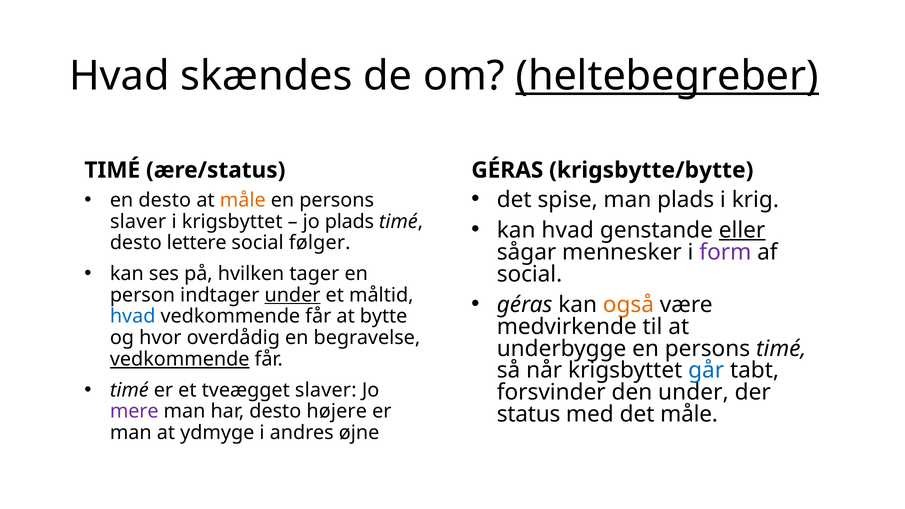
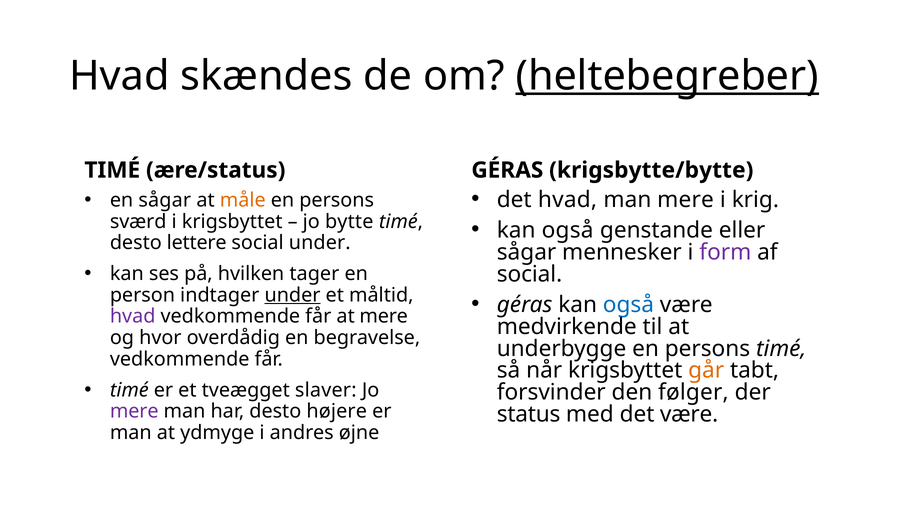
det spise: spise -> hvad
man plads: plads -> mere
en desto: desto -> sågar
slaver at (138, 222): slaver -> sværd
jo plads: plads -> bytte
hvad at (568, 230): hvad -> også
eller underline: present -> none
social følger: følger -> under
også at (628, 305) colour: orange -> blue
hvad at (133, 316) colour: blue -> purple
at bytte: bytte -> mere
vedkommende at (180, 359) underline: present -> none
går colour: blue -> orange
den under: under -> følger
det måle: måle -> være
